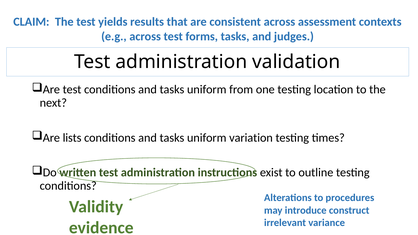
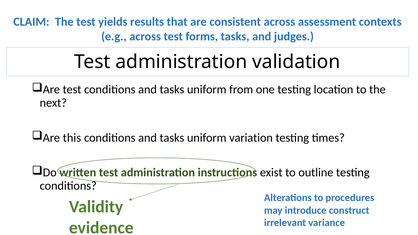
lists: lists -> this
